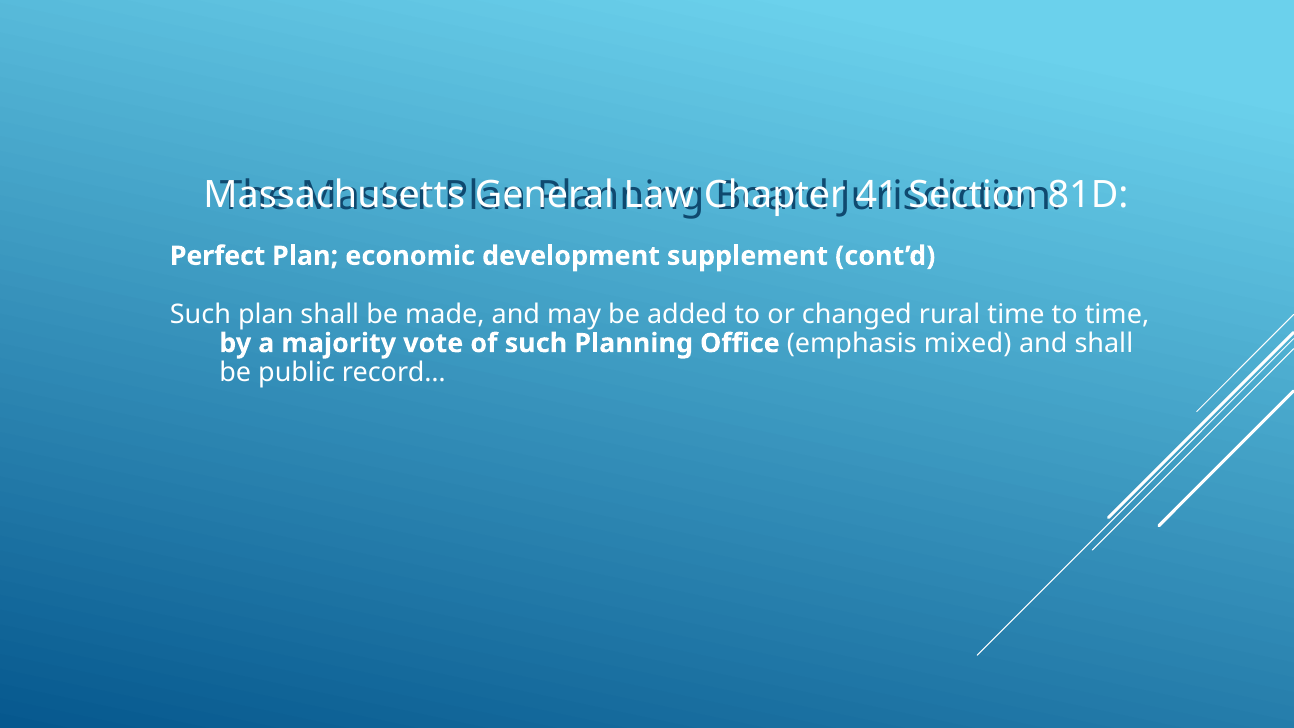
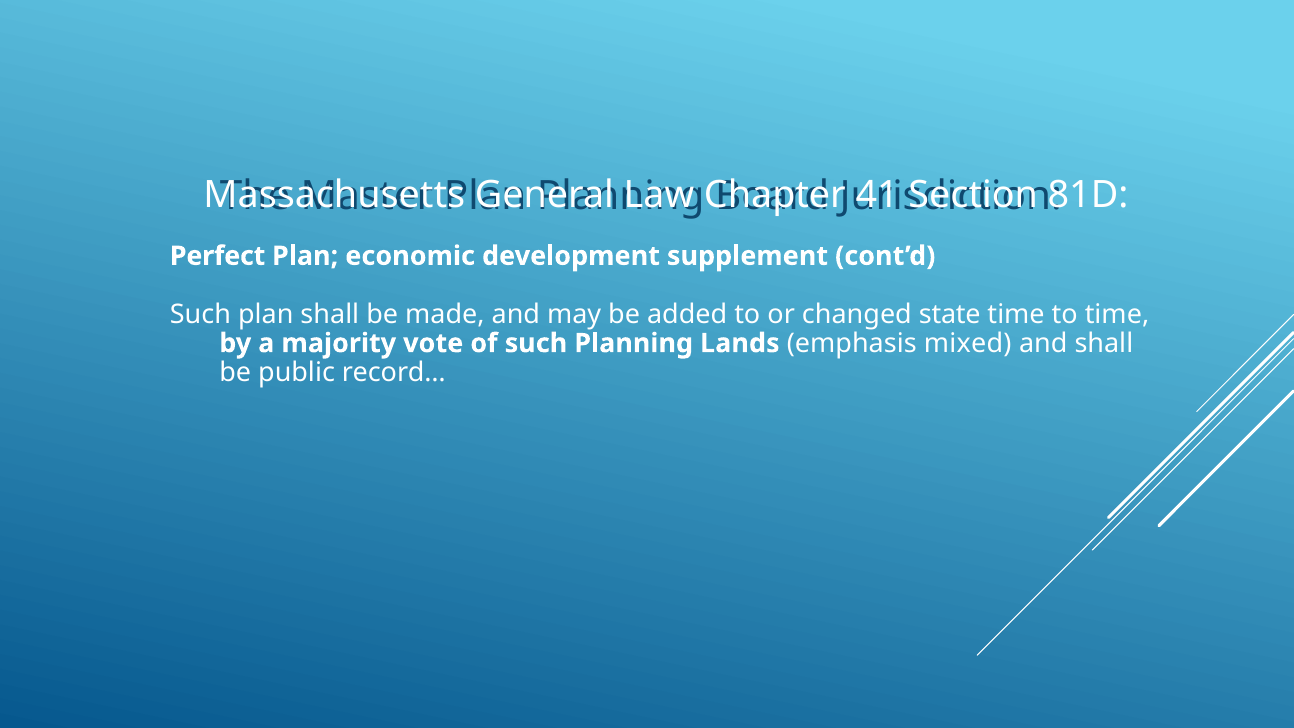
rural: rural -> state
Office: Office -> Lands
